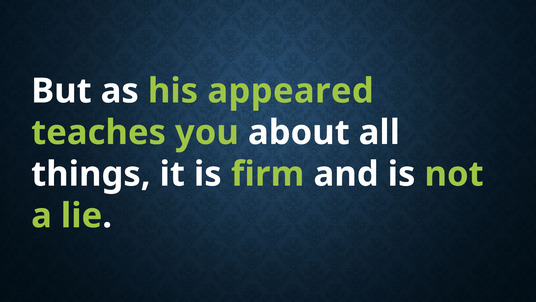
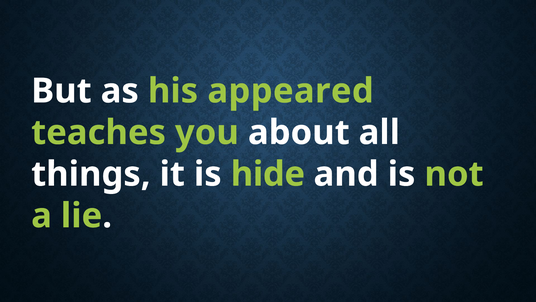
firm: firm -> hide
